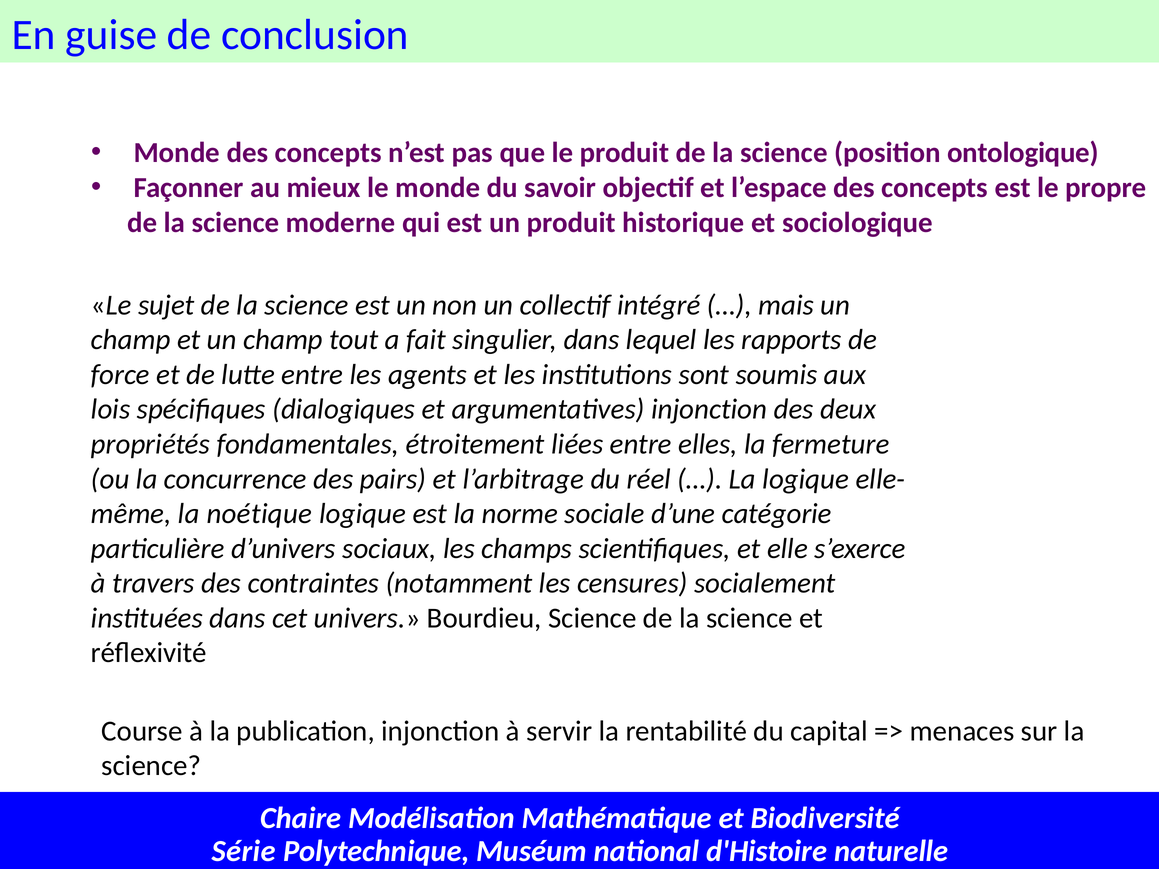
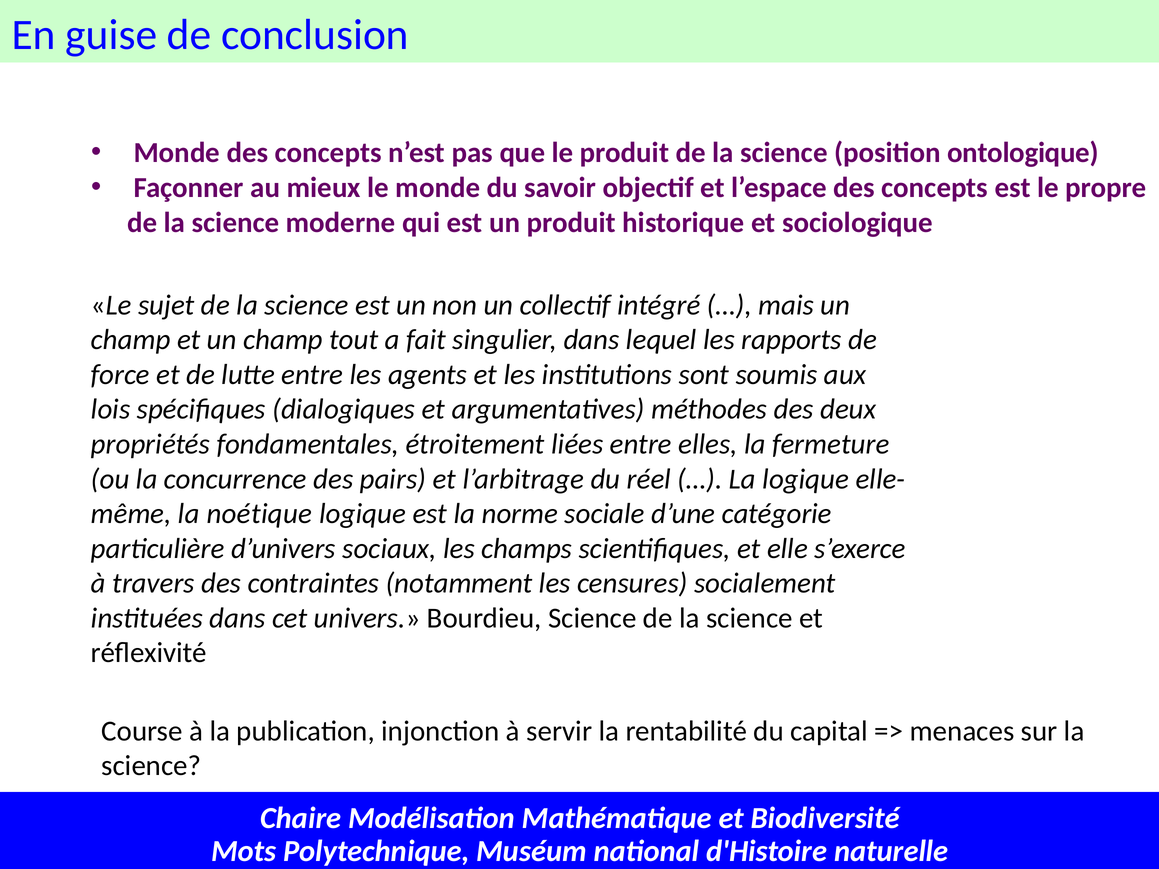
argumentatives injonction: injonction -> méthodes
Série: Série -> Mots
